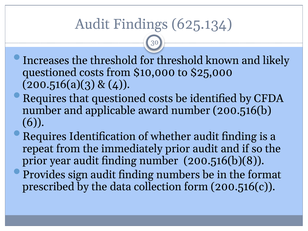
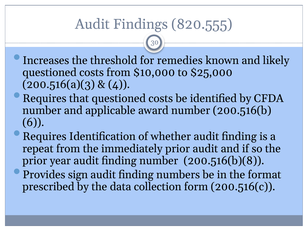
625.134: 625.134 -> 820.555
for threshold: threshold -> remedies
